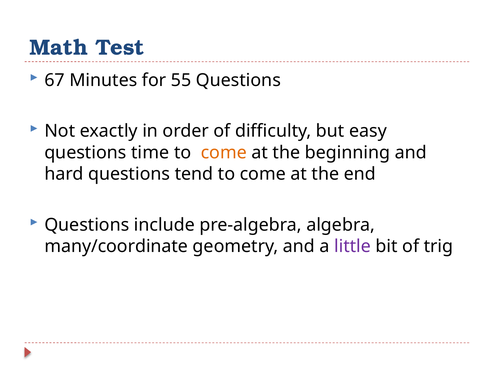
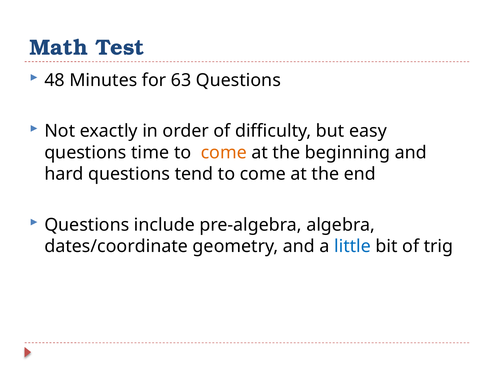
67: 67 -> 48
55: 55 -> 63
many/coordinate: many/coordinate -> dates/coordinate
little colour: purple -> blue
